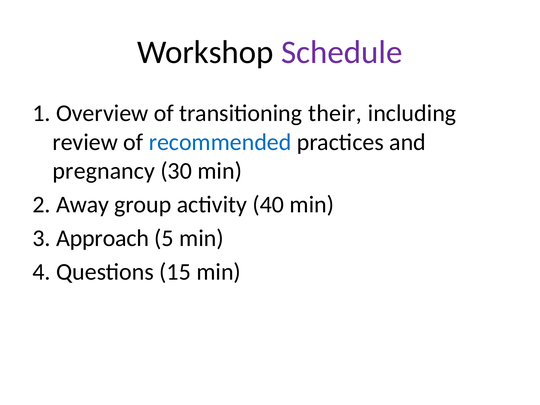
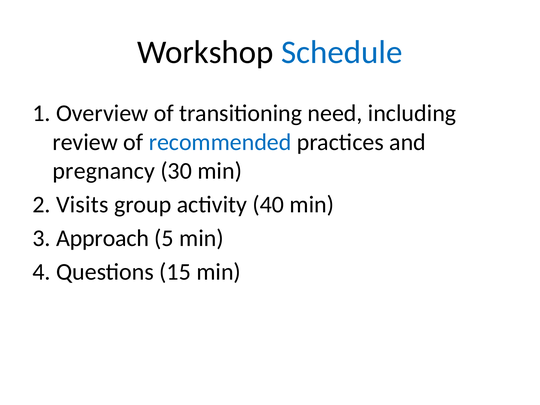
Schedule colour: purple -> blue
their: their -> need
Away: Away -> Visits
